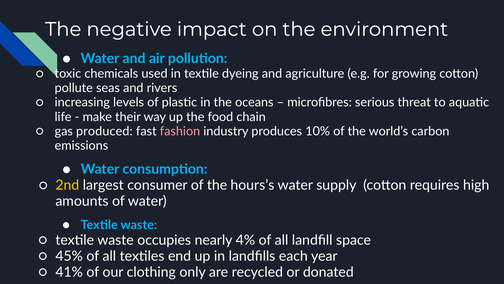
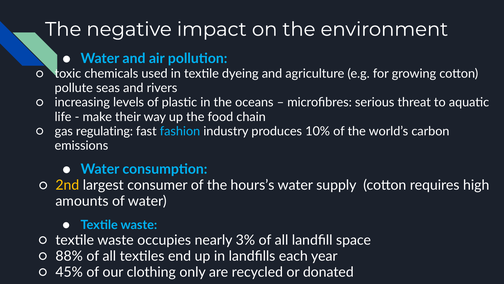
produced: produced -> regulating
fashion colour: pink -> light blue
4%: 4% -> 3%
45%: 45% -> 88%
41%: 41% -> 45%
